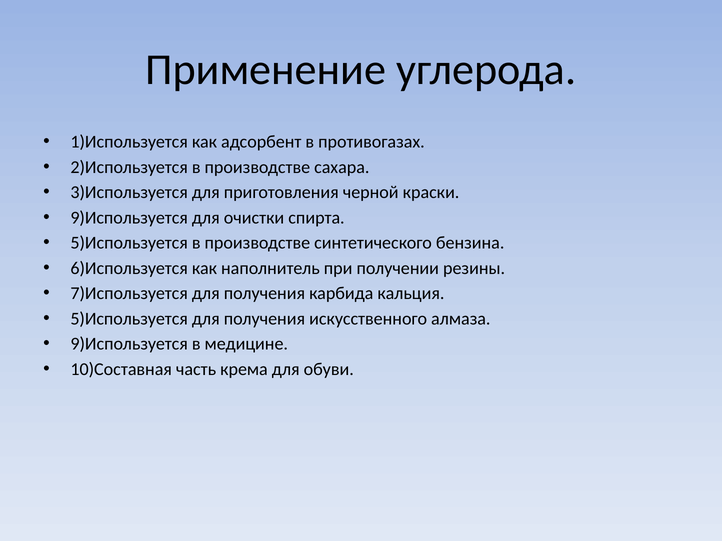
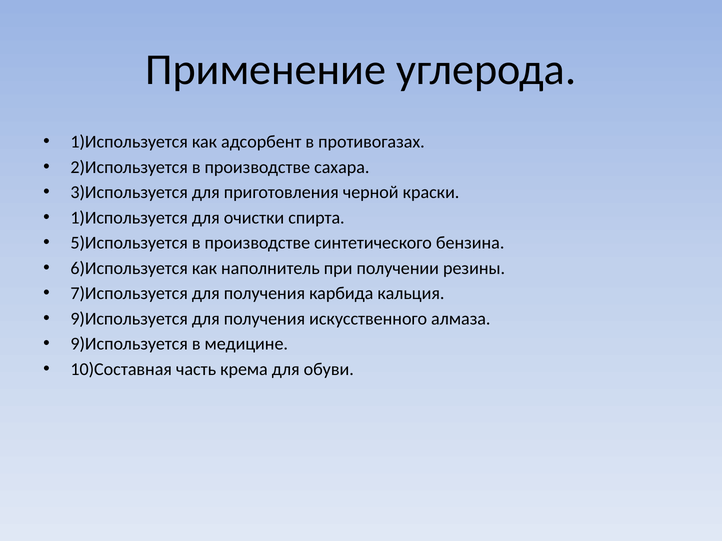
9)Используется at (129, 218): 9)Используется -> 1)Используется
5)Используется at (129, 319): 5)Используется -> 9)Используется
